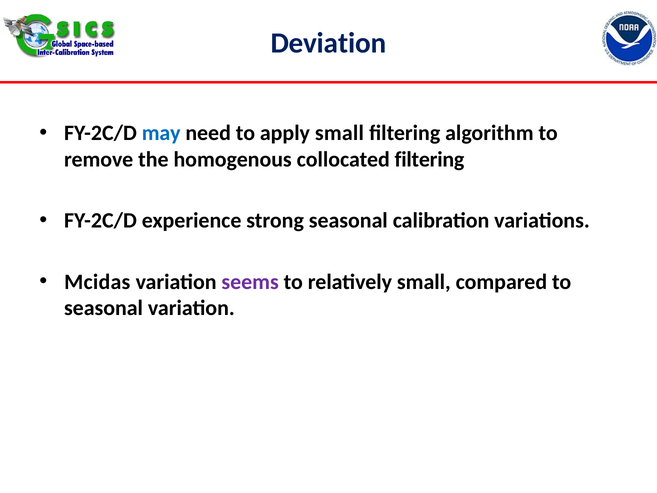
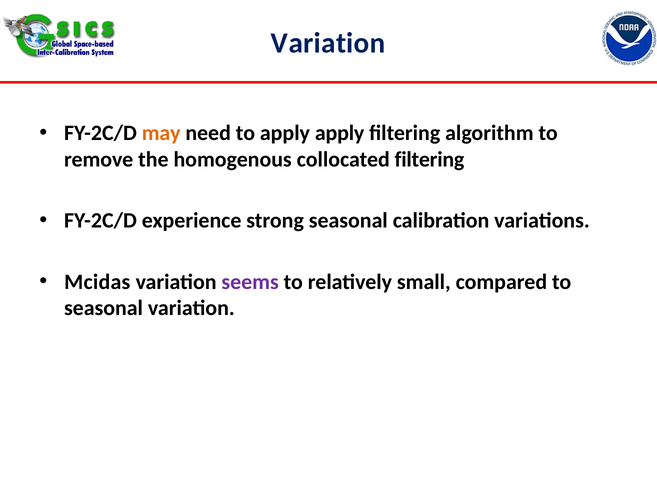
Deviation at (328, 43): Deviation -> Variation
may colour: blue -> orange
apply small: small -> apply
